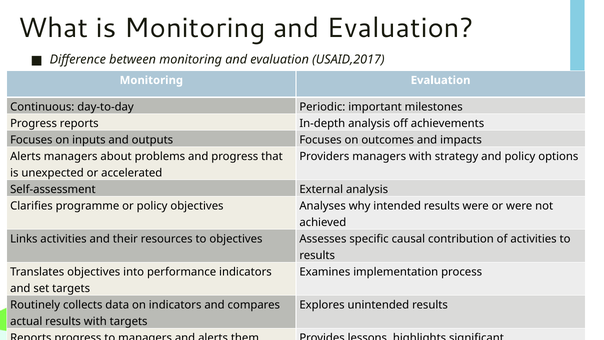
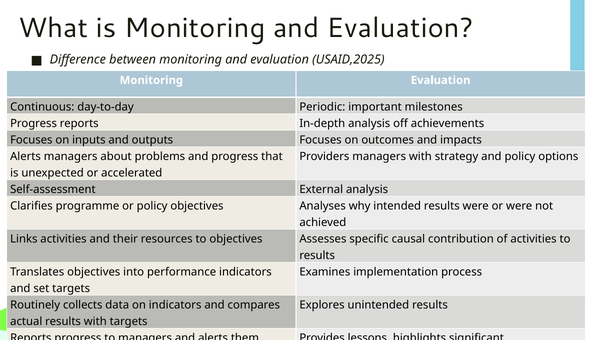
USAID,2017: USAID,2017 -> USAID,2025
